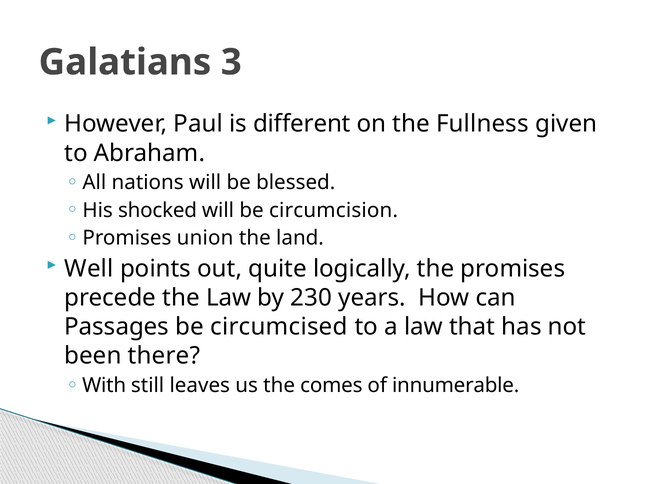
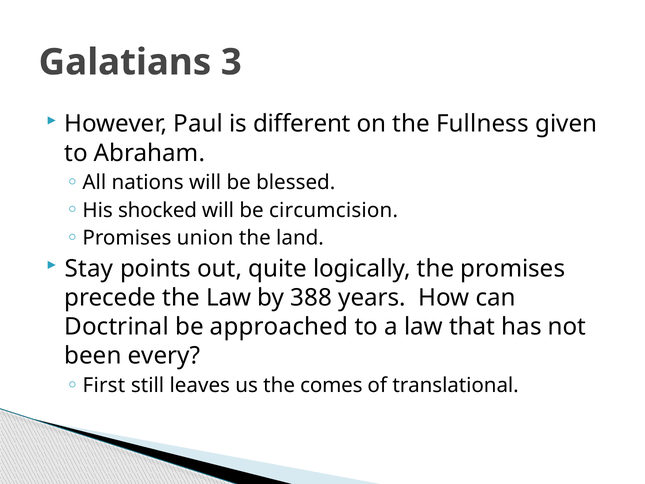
Well: Well -> Stay
230: 230 -> 388
Passages: Passages -> Doctrinal
circumcised: circumcised -> approached
there: there -> every
With: With -> First
innumerable: innumerable -> translational
